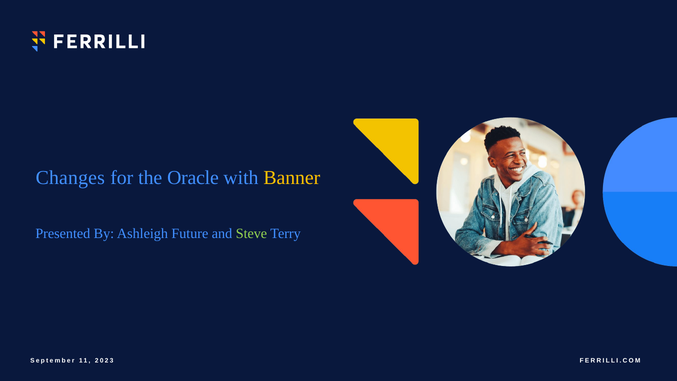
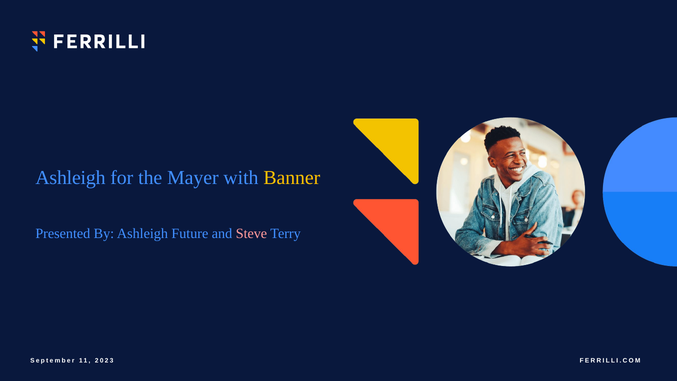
Changes at (70, 178): Changes -> Ashleigh
Oracle: Oracle -> Mayer
Steve colour: light green -> pink
